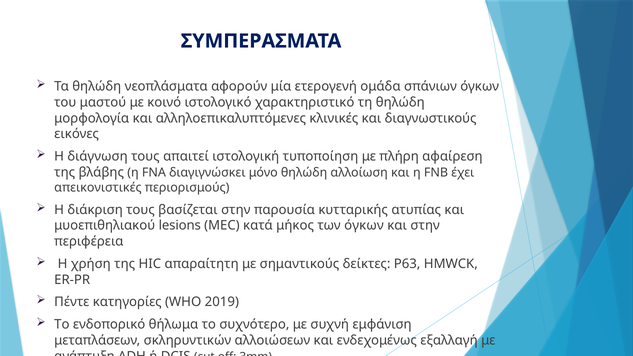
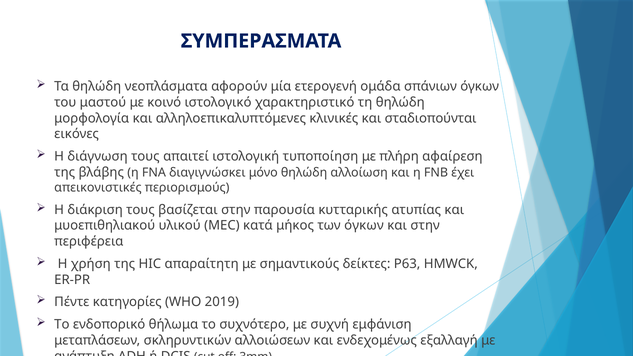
διαγνωστικούς: διαγνωστικούς -> σταδιοπούνται
lesions: lesions -> υλικού
